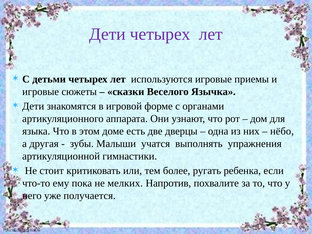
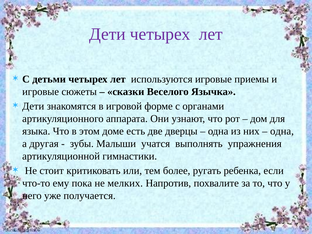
нёбо at (282, 131): нёбо -> одна
